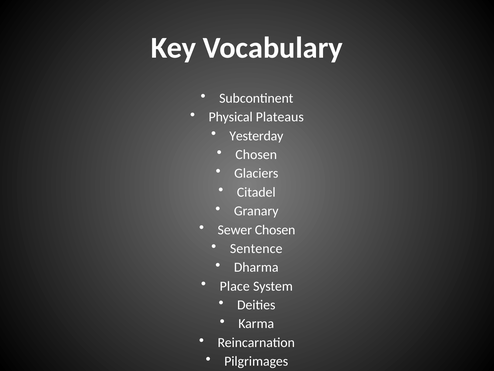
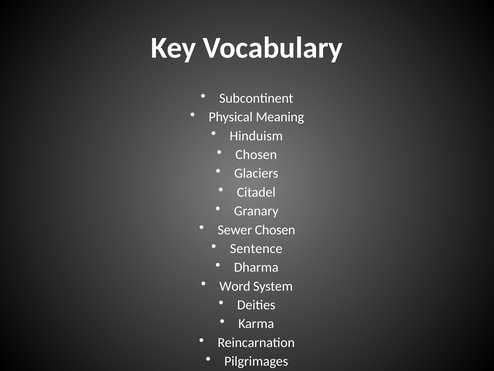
Plateaus: Plateaus -> Meaning
Yesterday: Yesterday -> Hinduism
Place: Place -> Word
